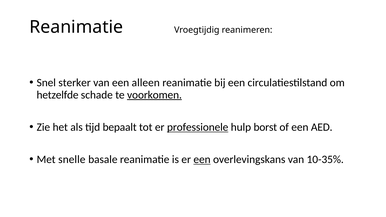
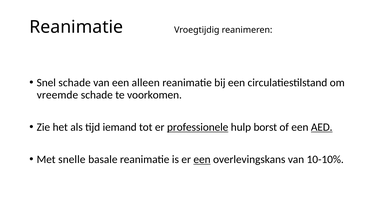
Snel sterker: sterker -> schade
hetzelfde: hetzelfde -> vreemde
voorkomen underline: present -> none
bepaalt: bepaalt -> iemand
AED underline: none -> present
10-35%: 10-35% -> 10-10%
